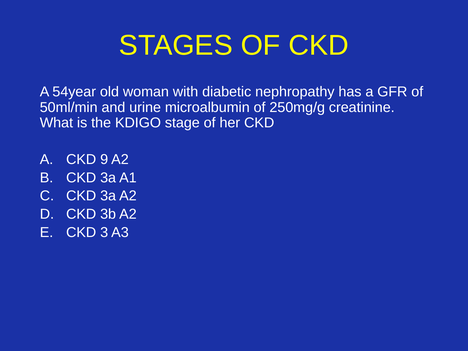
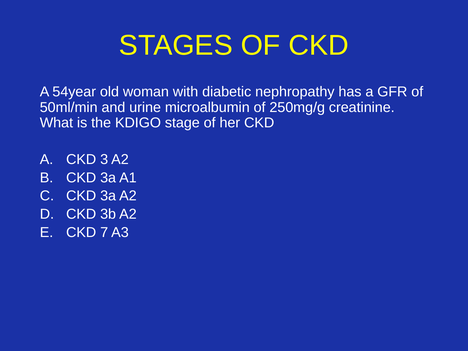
9: 9 -> 3
3: 3 -> 7
